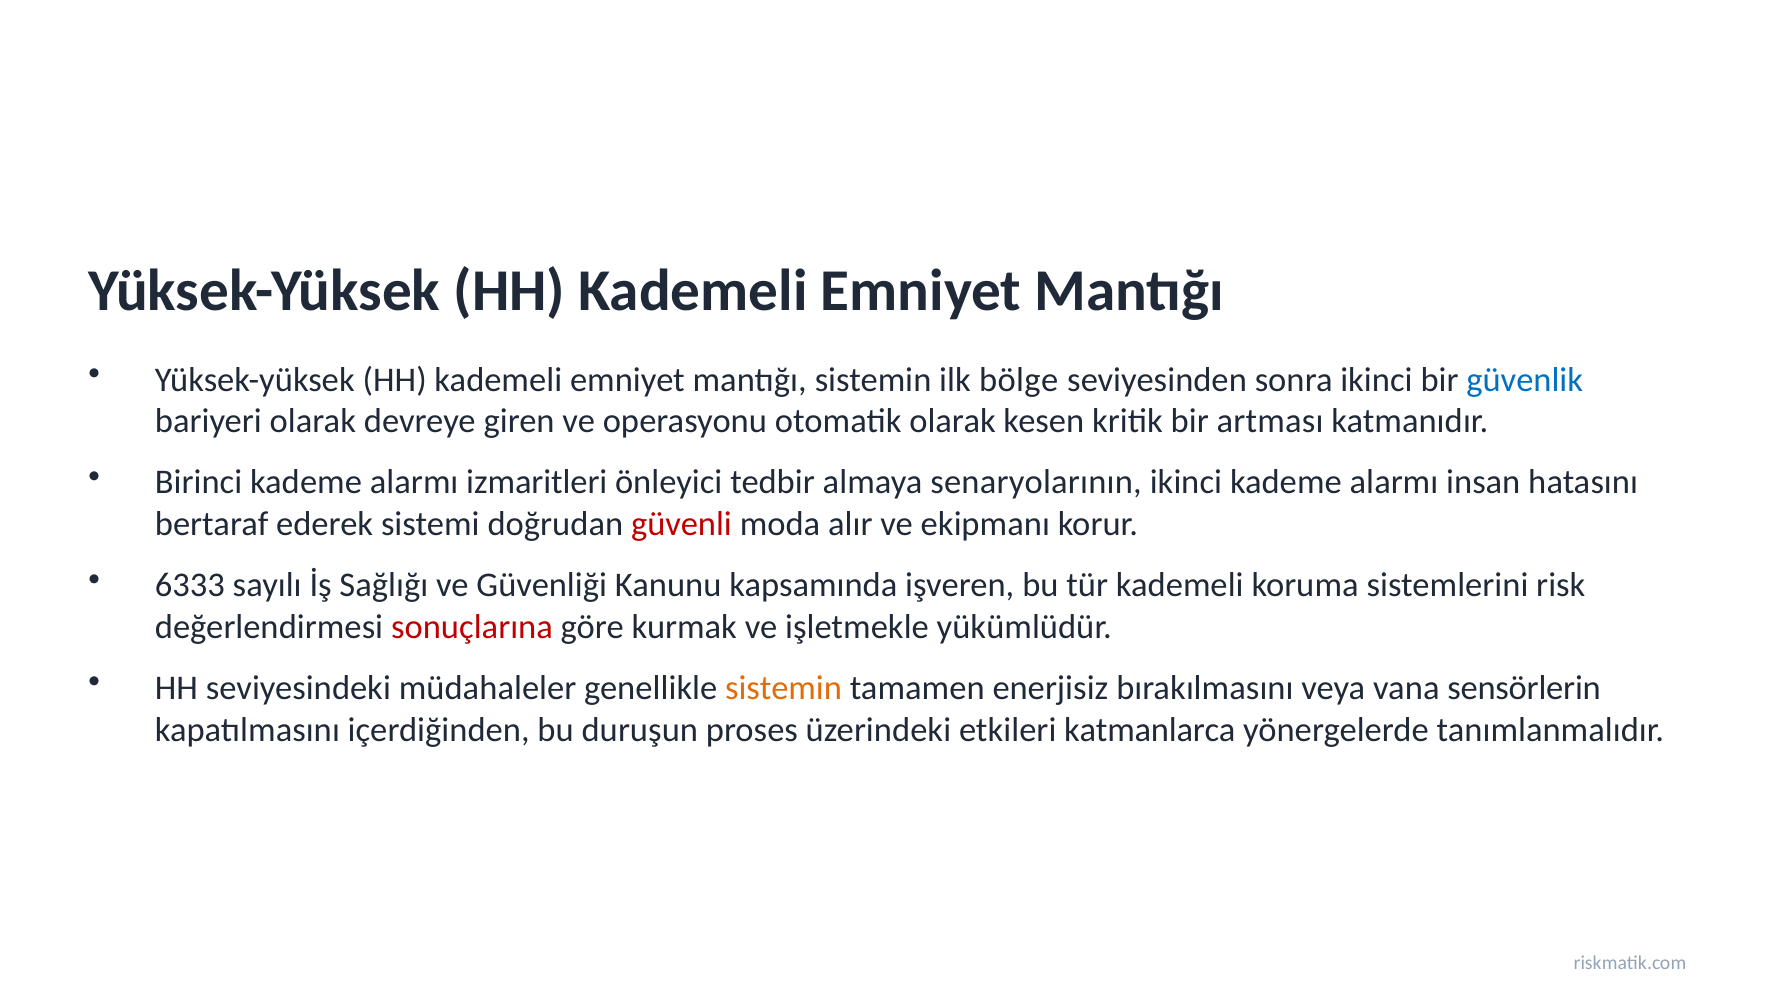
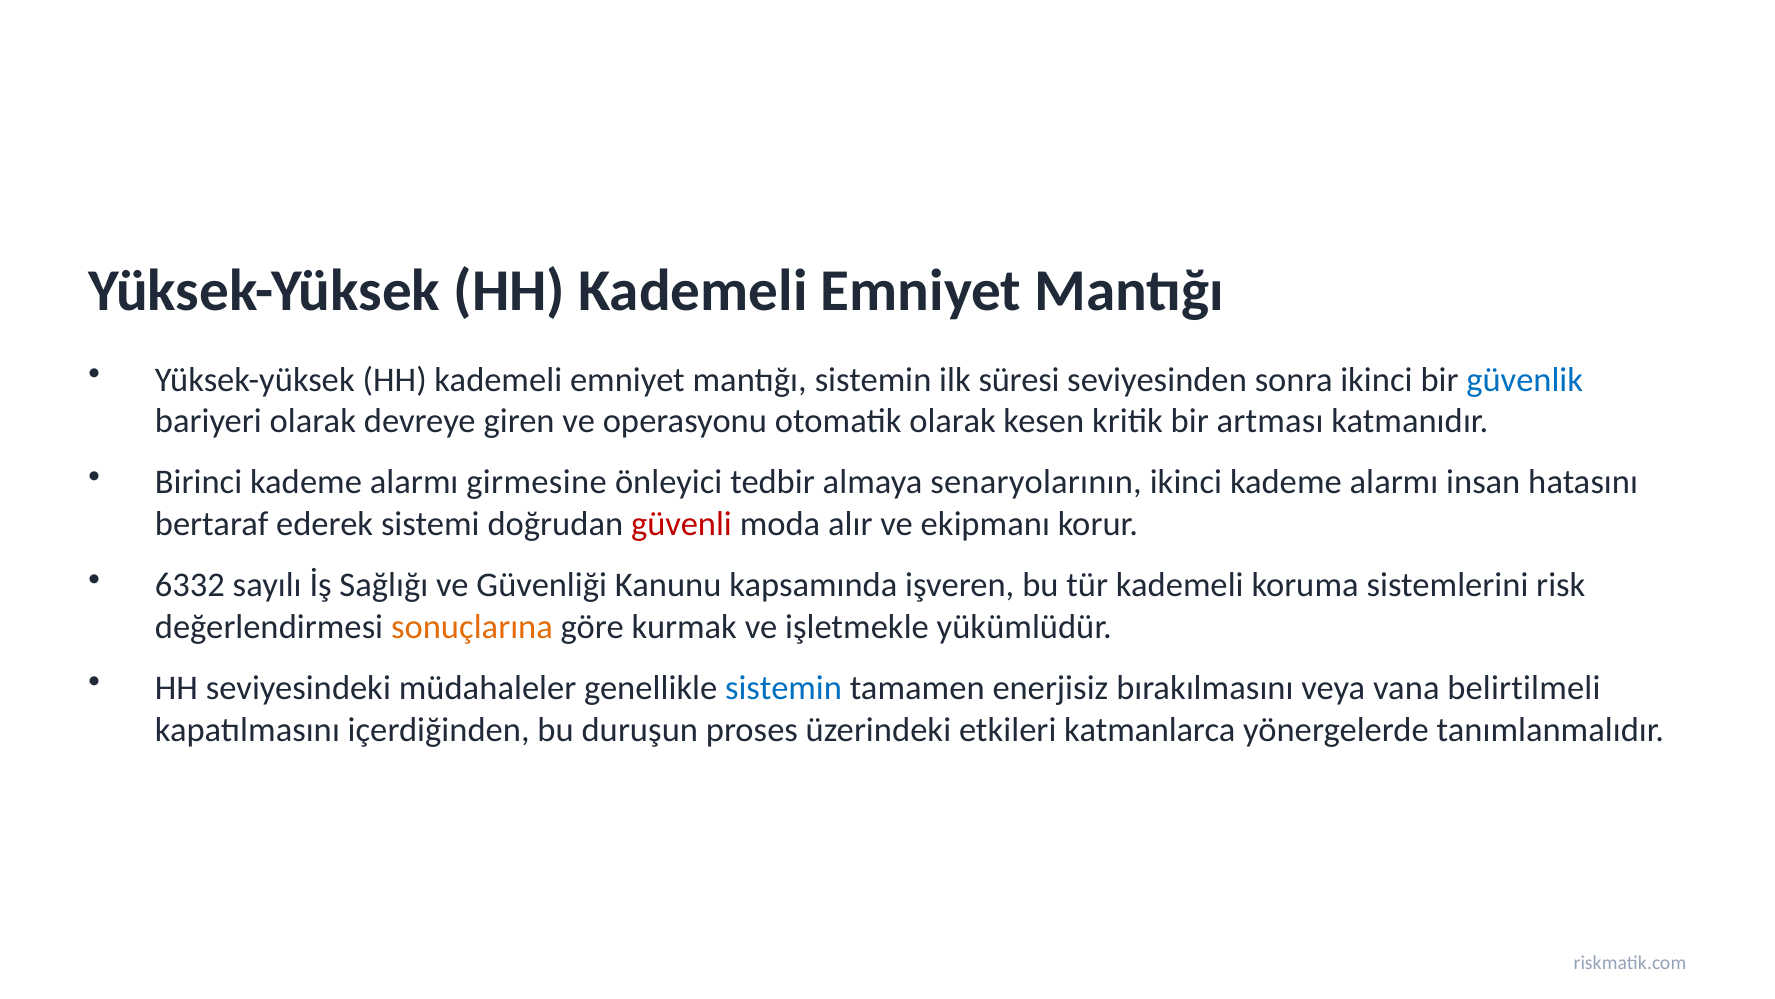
bölge: bölge -> süresi
izmaritleri: izmaritleri -> girmesine
6333: 6333 -> 6332
sonuçlarına colour: red -> orange
sistemin at (783, 688) colour: orange -> blue
sensörlerin: sensörlerin -> belirtilmeli
